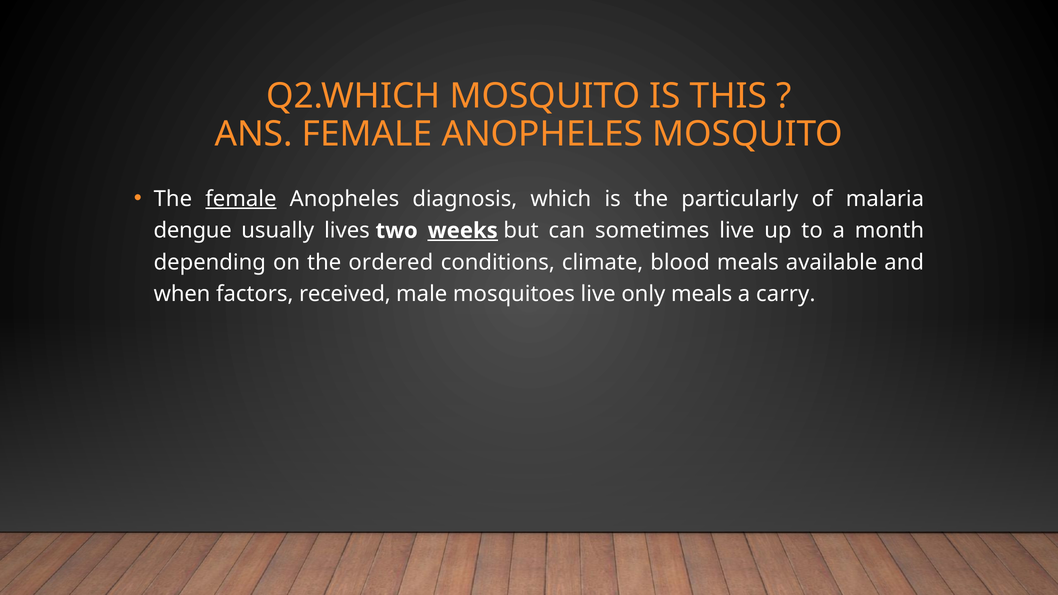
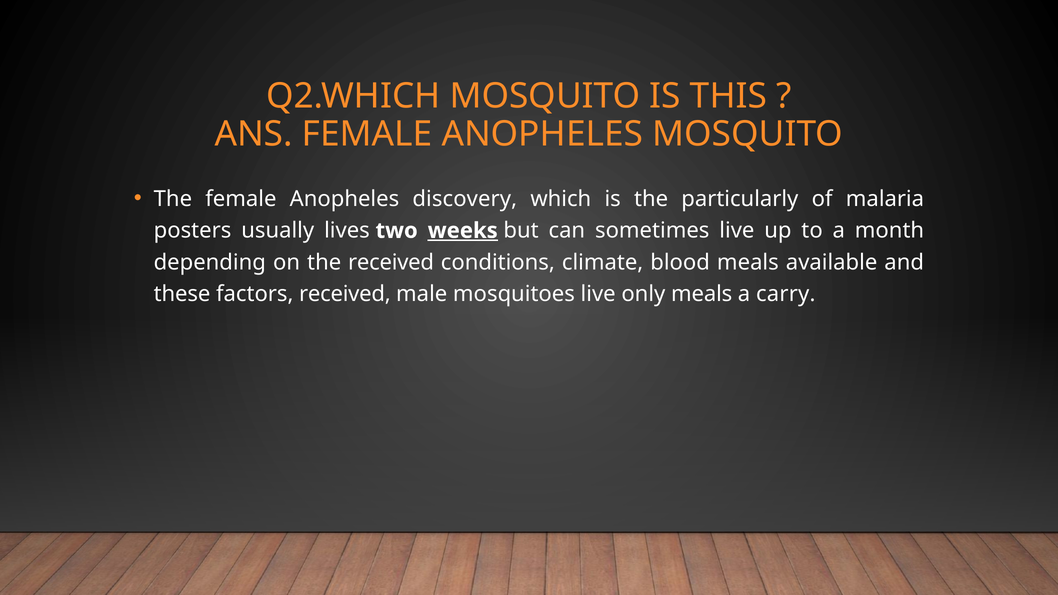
female at (241, 199) underline: present -> none
diagnosis: diagnosis -> discovery
dengue: dengue -> posters
the ordered: ordered -> received
when: when -> these
